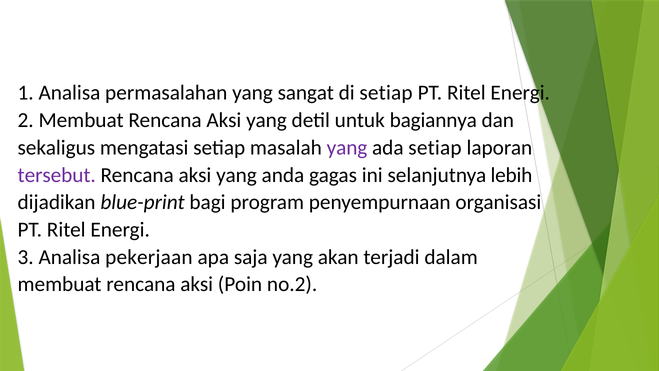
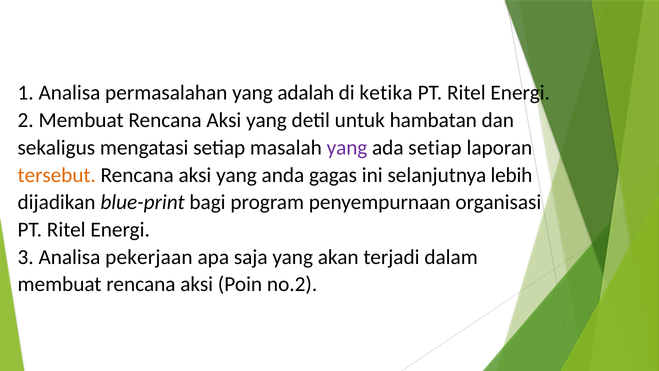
sangat: sangat -> adalah
di setiap: setiap -> ketika
bagiannya: bagiannya -> hambatan
tersebut colour: purple -> orange
